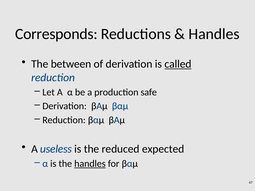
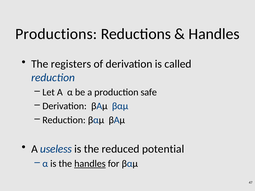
Corresponds: Corresponds -> Productions
between: between -> registers
called underline: present -> none
expected: expected -> potential
